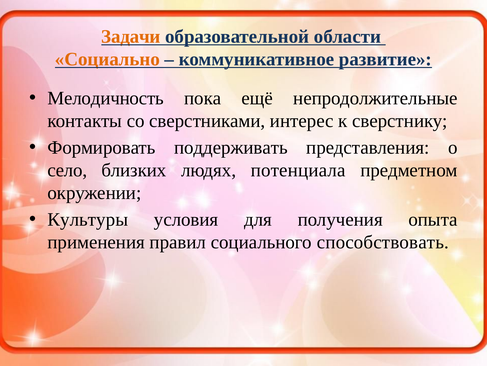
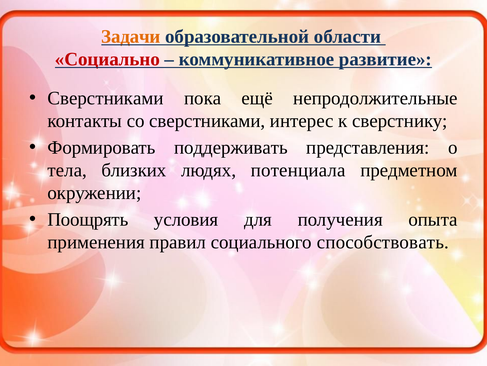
Социально colour: orange -> red
Мелодичность at (106, 98): Мелодичность -> Сверстниками
село: село -> тела
Культуры: Культуры -> Поощрять
